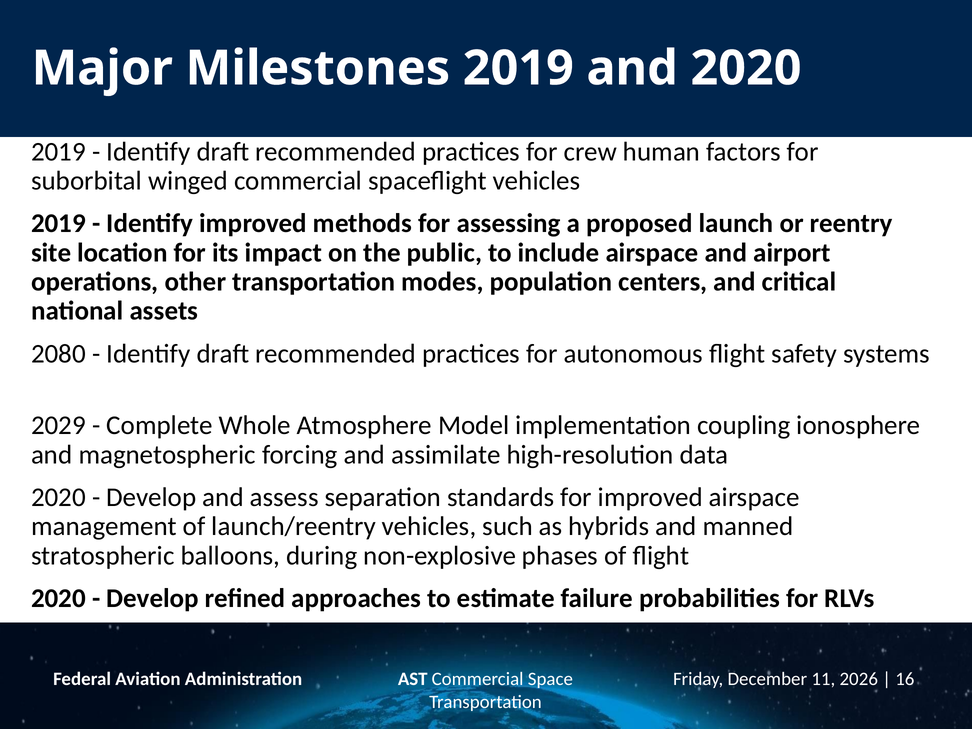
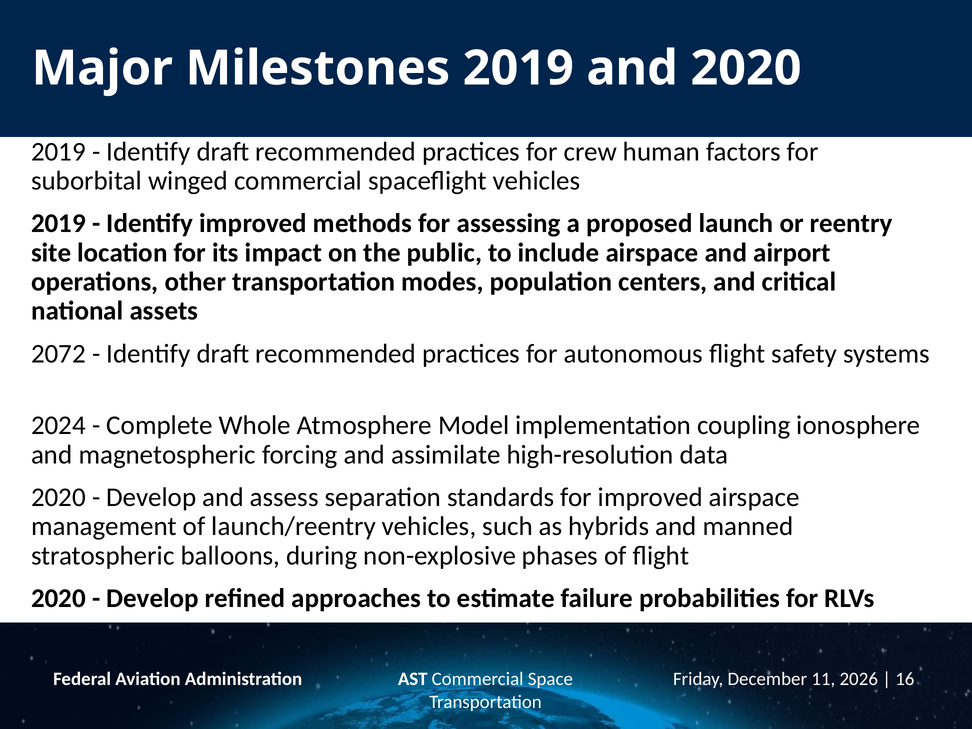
2080: 2080 -> 2072
2029: 2029 -> 2024
